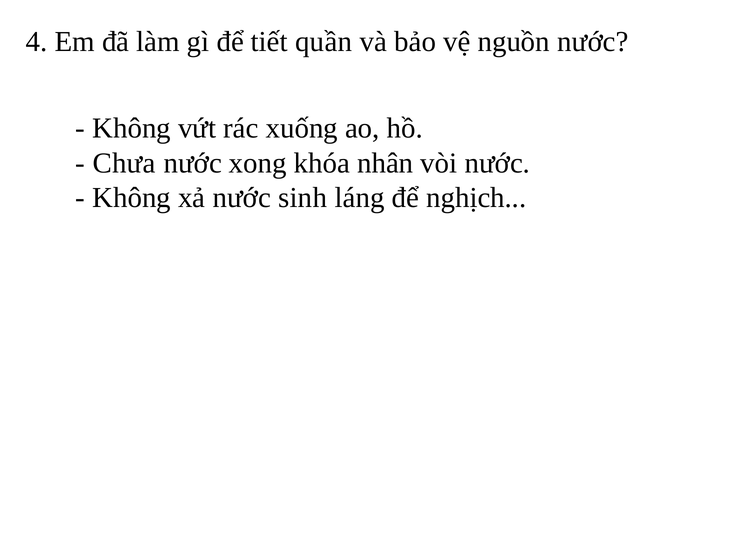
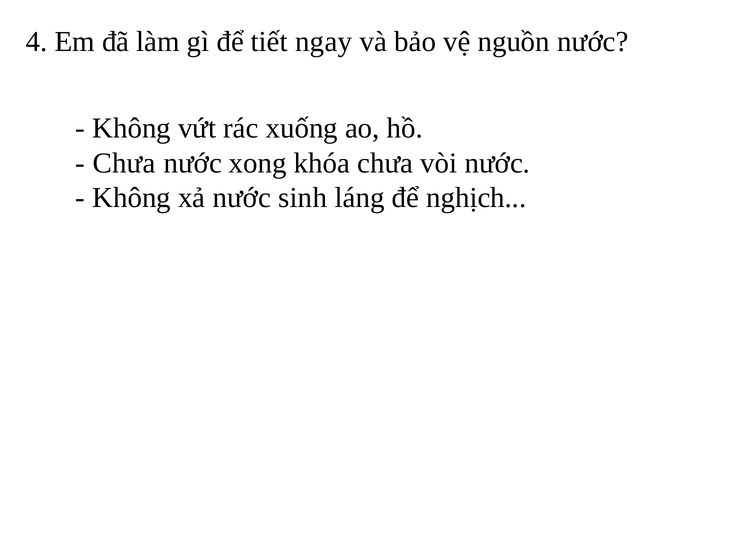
quần: quần -> ngay
khóa nhân: nhân -> chưa
